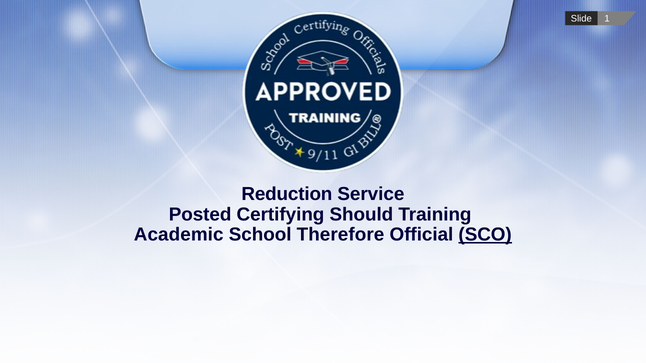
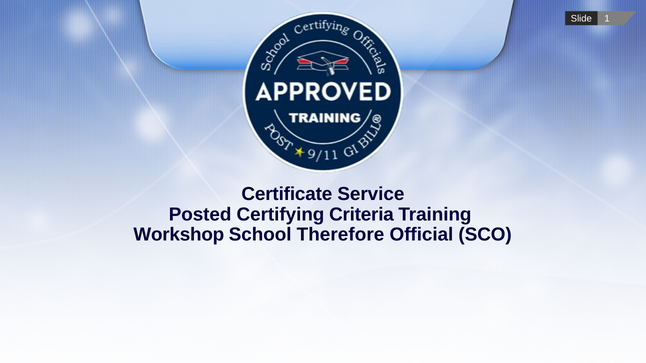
Reduction: Reduction -> Certificate
Should: Should -> Criteria
Academic: Academic -> Workshop
SCO underline: present -> none
